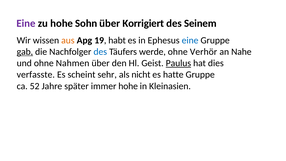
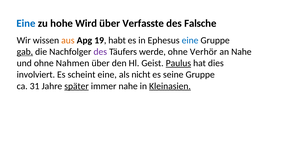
Eine at (26, 23) colour: purple -> blue
Sohn: Sohn -> Wird
Korrigiert: Korrigiert -> Verfasste
Seinem: Seinem -> Falsche
des at (100, 52) colour: blue -> purple
verfasste: verfasste -> involviert
scheint sehr: sehr -> eine
hatte: hatte -> seine
52: 52 -> 31
später underline: none -> present
immer hohe: hohe -> nahe
Kleinasien underline: none -> present
